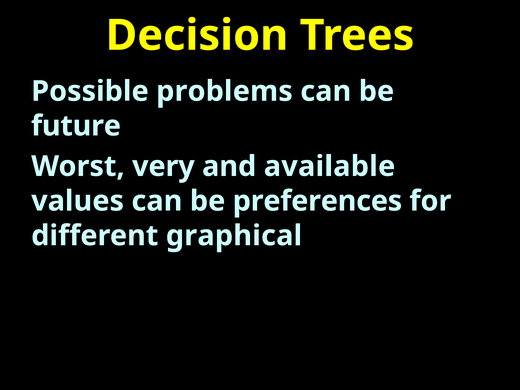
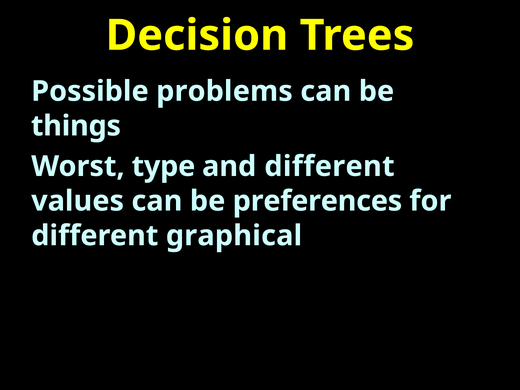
future: future -> things
very: very -> type
and available: available -> different
